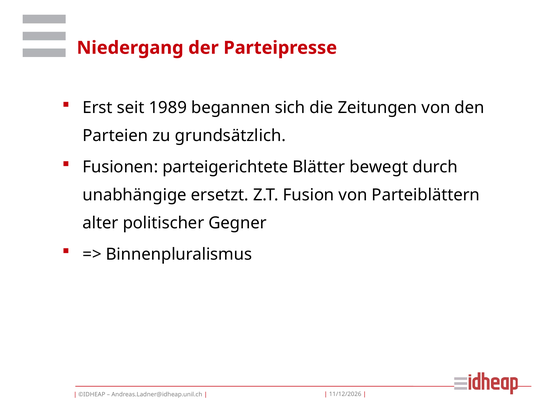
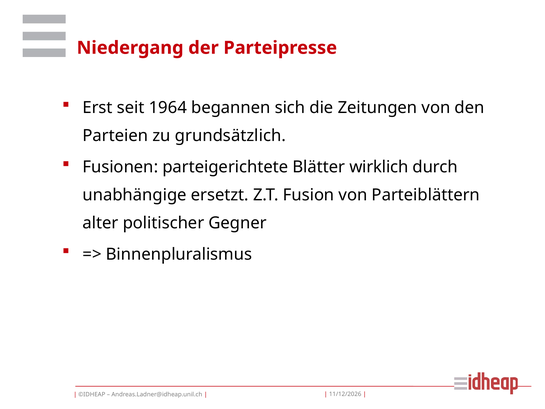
1989: 1989 -> 1964
bewegt: bewegt -> wirklich
